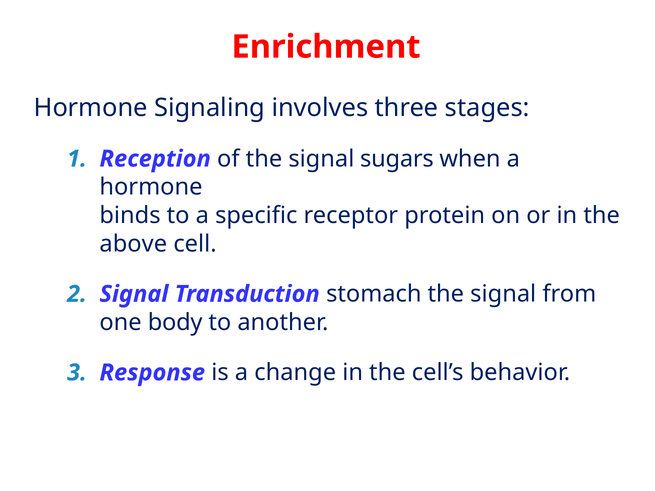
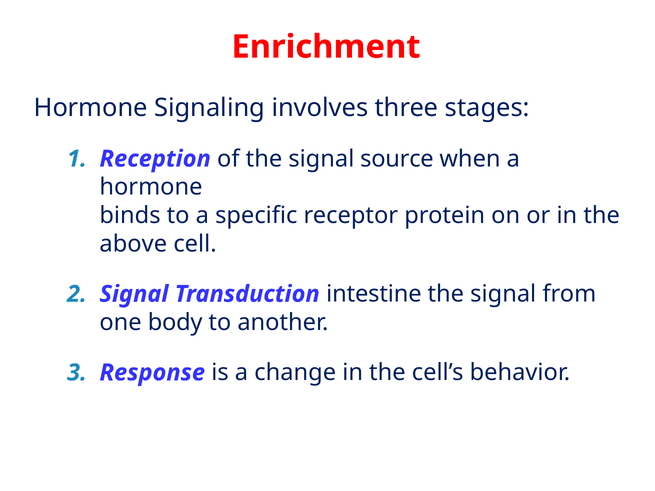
sugars: sugars -> source
stomach: stomach -> intestine
